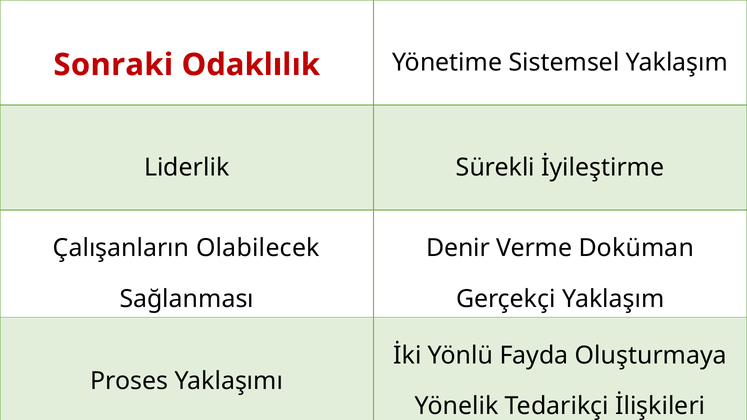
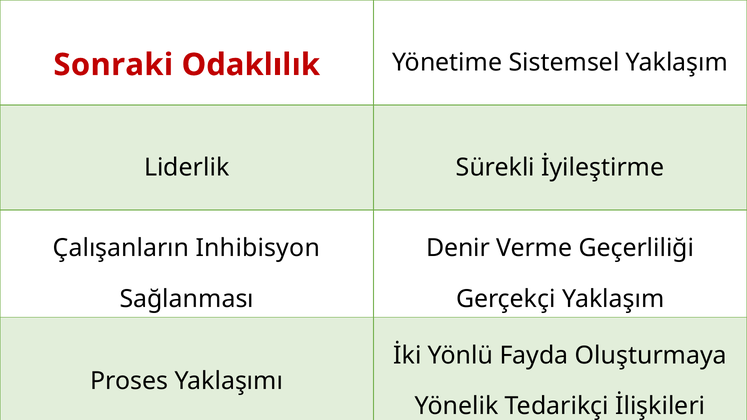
Olabilecek: Olabilecek -> Inhibisyon
Doküman: Doküman -> Geçerliliği
